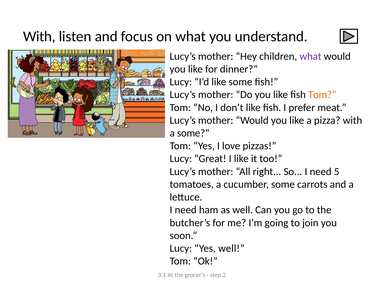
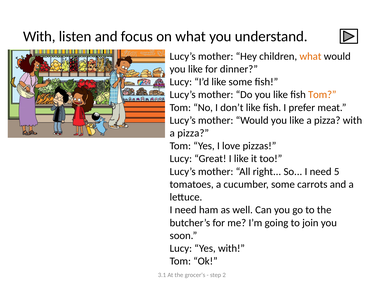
what at (310, 56) colour: purple -> orange
some at (193, 133): some -> pizza
Yes well: well -> with
